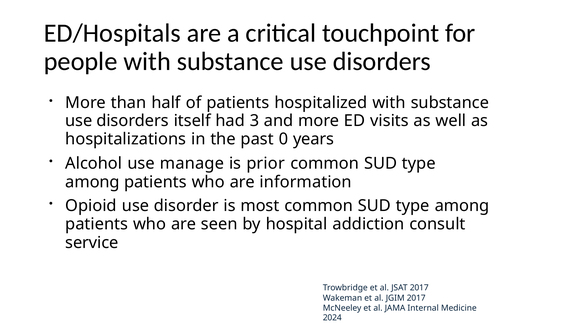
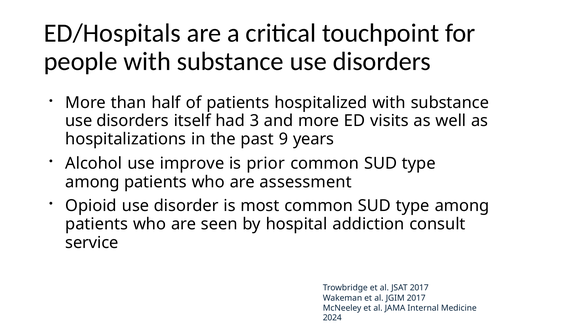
0: 0 -> 9
manage: manage -> improve
information: information -> assessment
